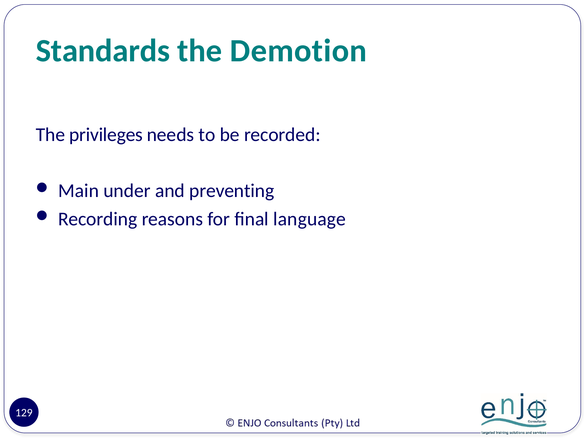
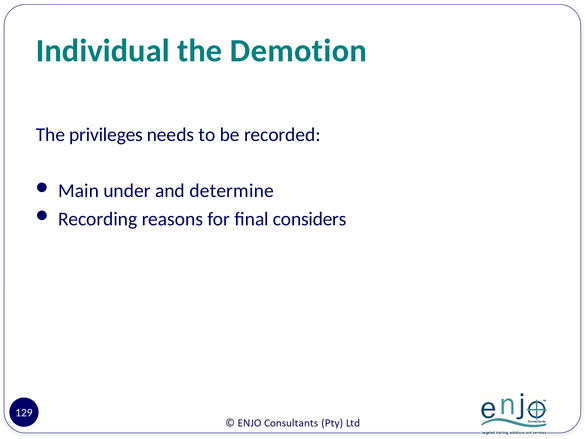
Standards: Standards -> Individual
preventing: preventing -> determine
language: language -> considers
